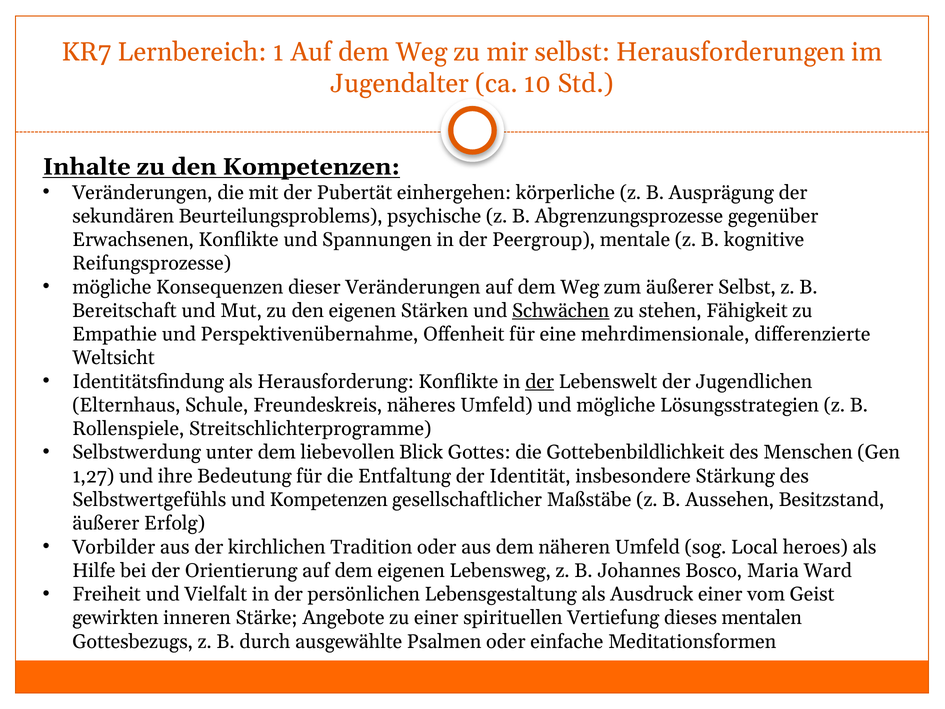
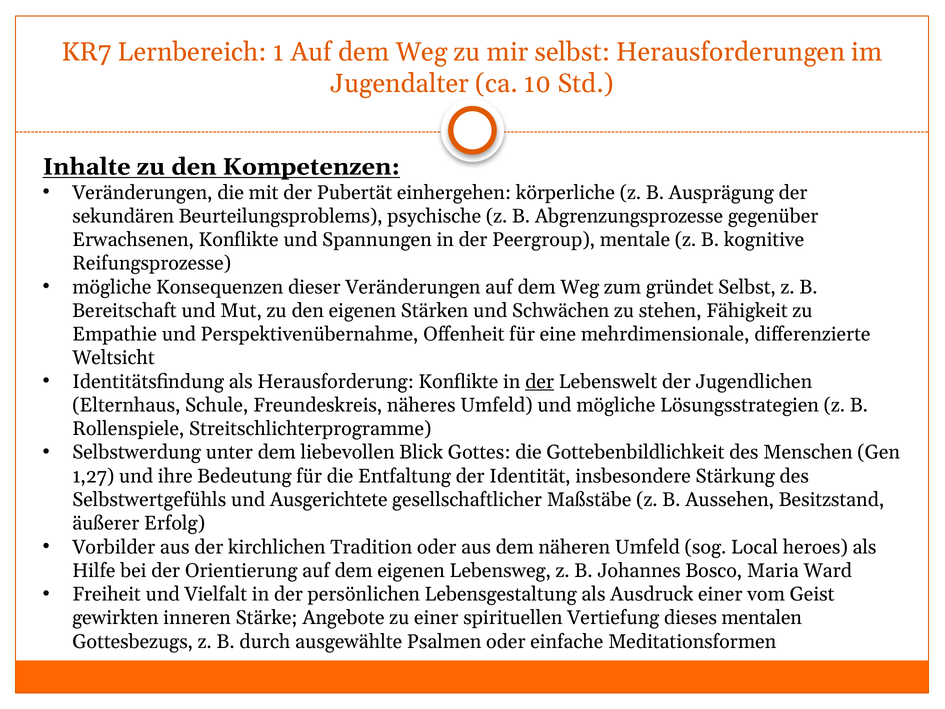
zum äußerer: äußerer -> gründet
Schwächen underline: present -> none
und Kompetenzen: Kompetenzen -> Ausgerichtete
